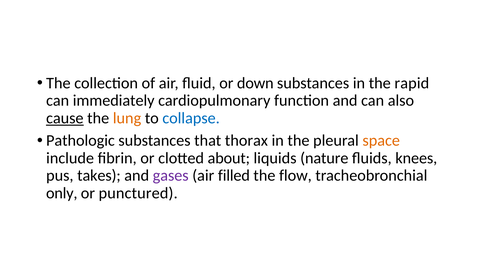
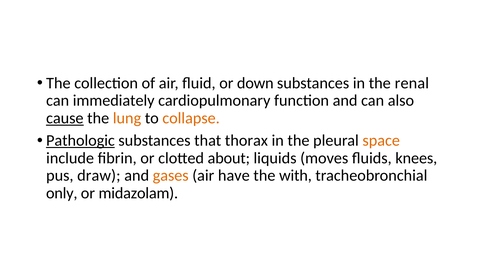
rapid: rapid -> renal
collapse colour: blue -> orange
Pathologic underline: none -> present
nature: nature -> moves
takes: takes -> draw
gases colour: purple -> orange
filled: filled -> have
flow: flow -> with
punctured: punctured -> midazolam
